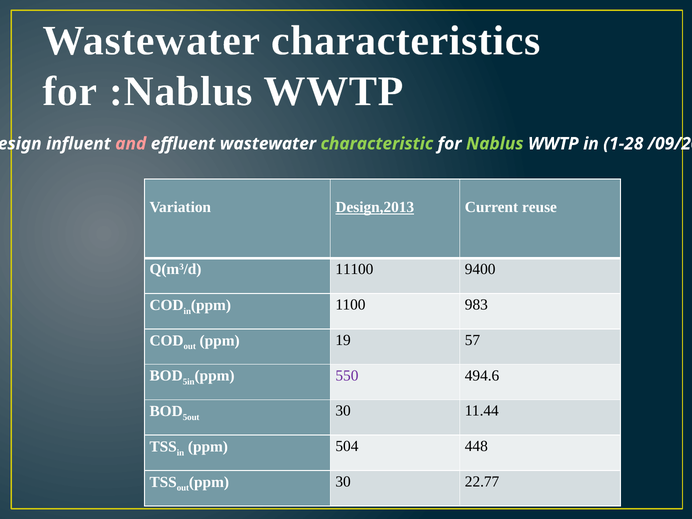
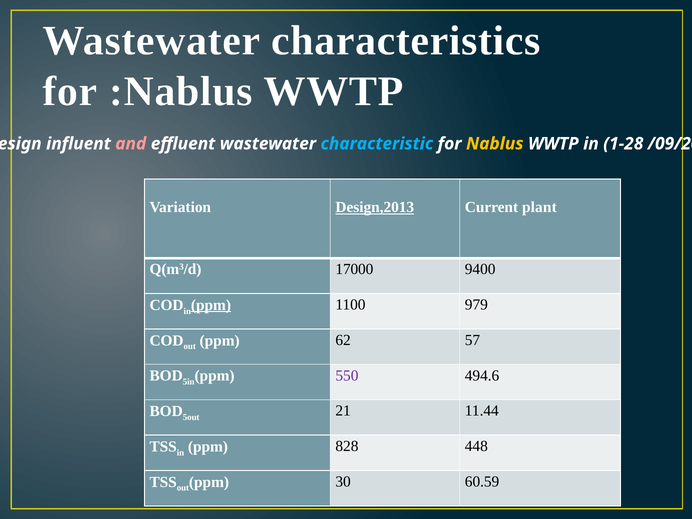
characteristic colour: light green -> light blue
Nablus colour: light green -> yellow
reuse: reuse -> plant
11100: 11100 -> 17000
ppm at (211, 305) underline: none -> present
983: 983 -> 979
19: 19 -> 62
30 at (343, 411): 30 -> 21
504: 504 -> 828
22.77: 22.77 -> 60.59
